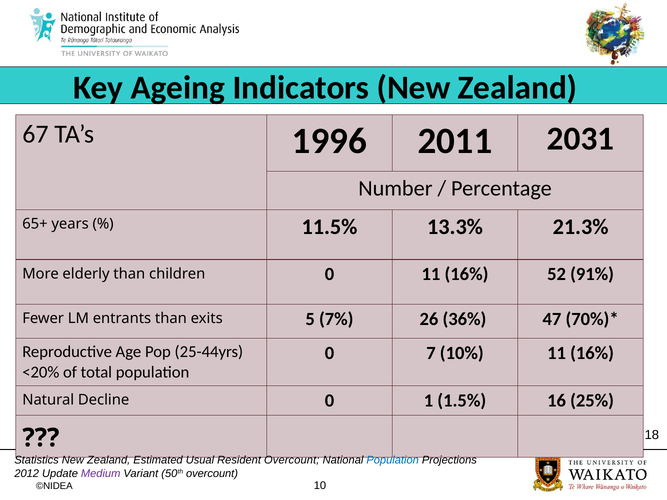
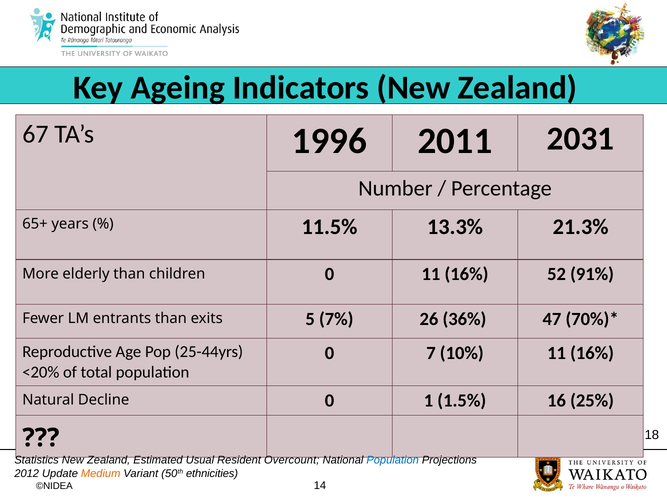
Medium colour: purple -> orange
50th overcount: overcount -> ethnicities
10: 10 -> 14
